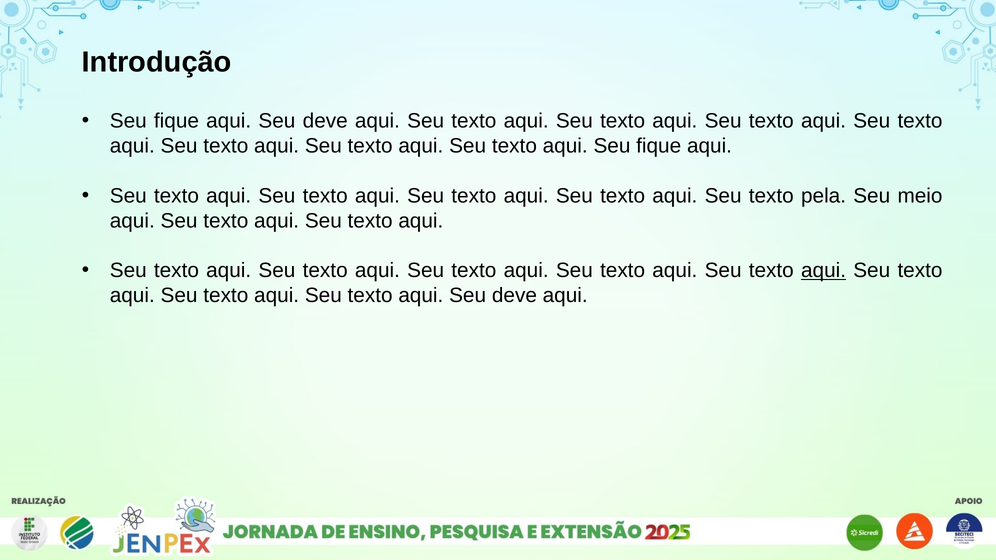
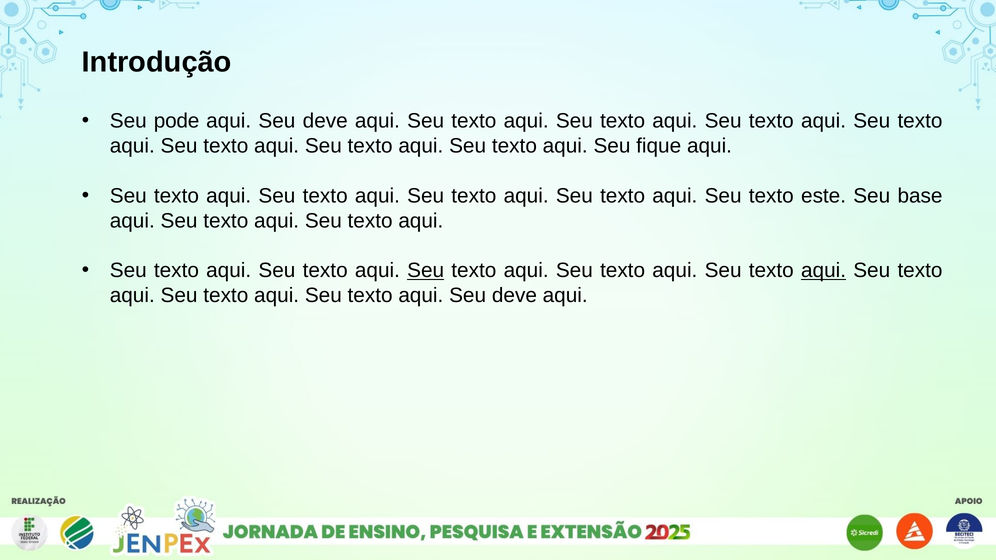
fique at (176, 121): fique -> pode
pela: pela -> este
meio: meio -> base
Seu at (426, 271) underline: none -> present
